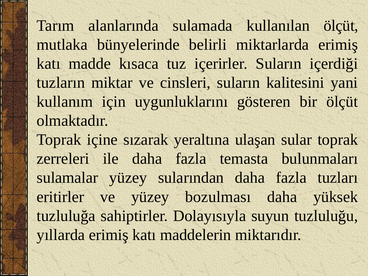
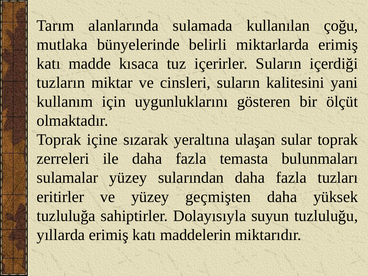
kullanılan ölçüt: ölçüt -> çoğu
bozulması: bozulması -> geçmişten
